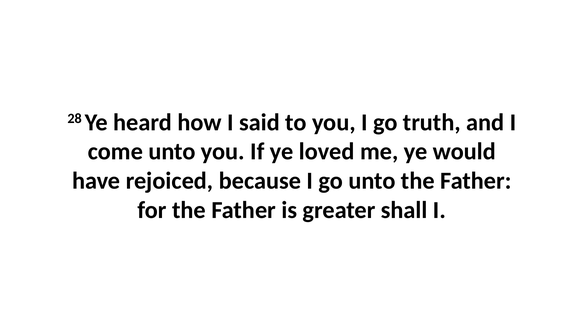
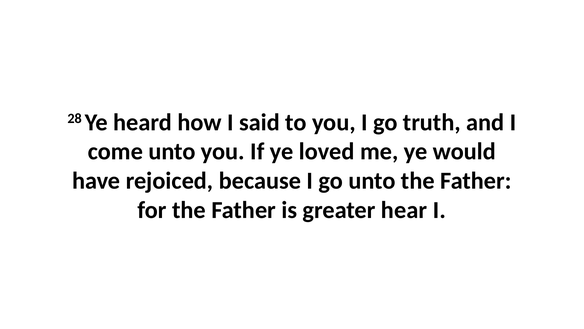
shall: shall -> hear
